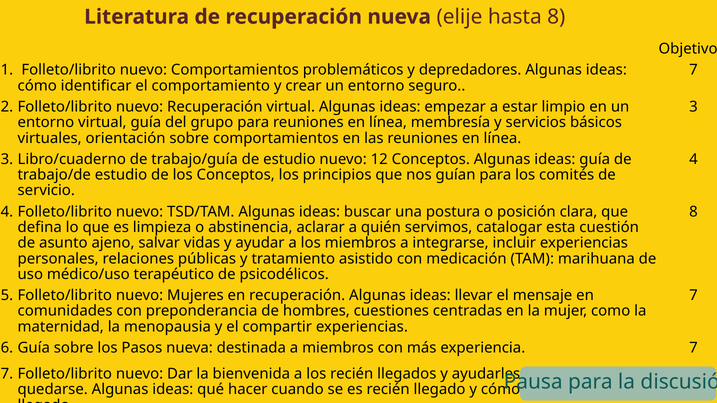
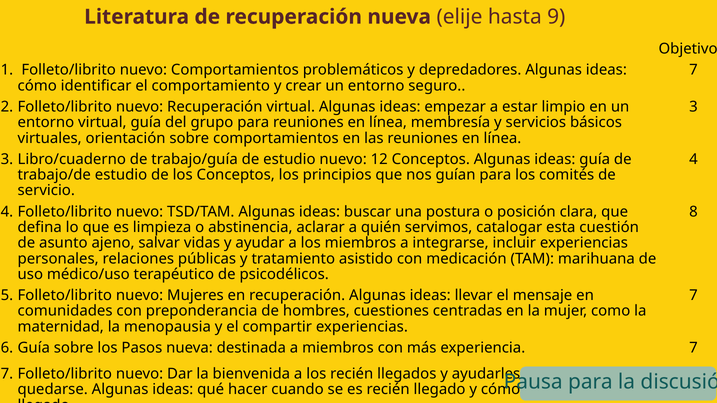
hasta 8: 8 -> 9
